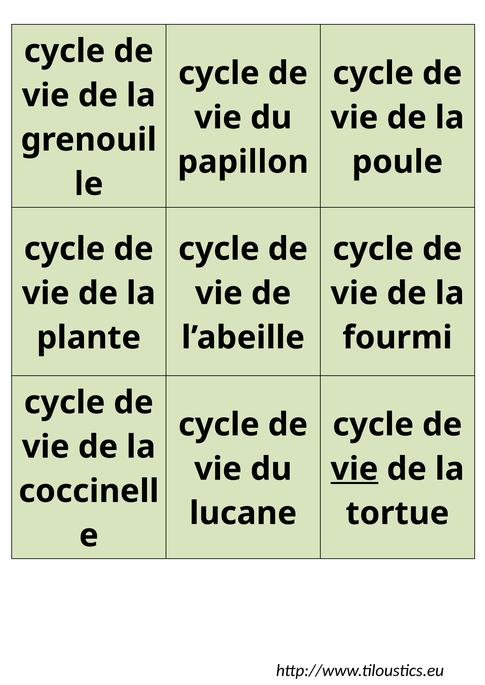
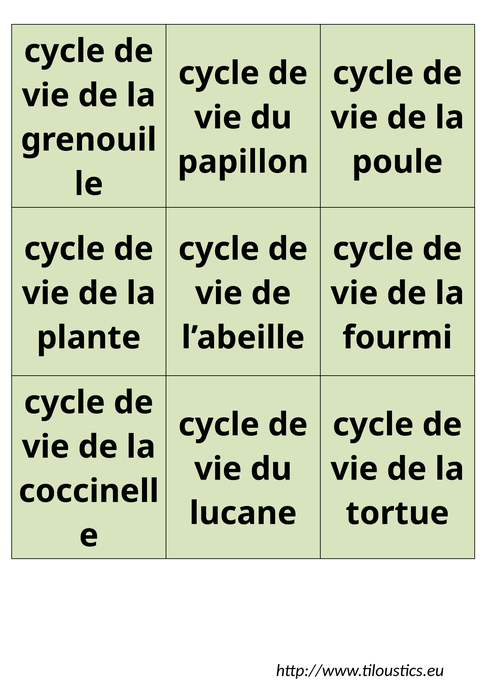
vie at (354, 470) underline: present -> none
